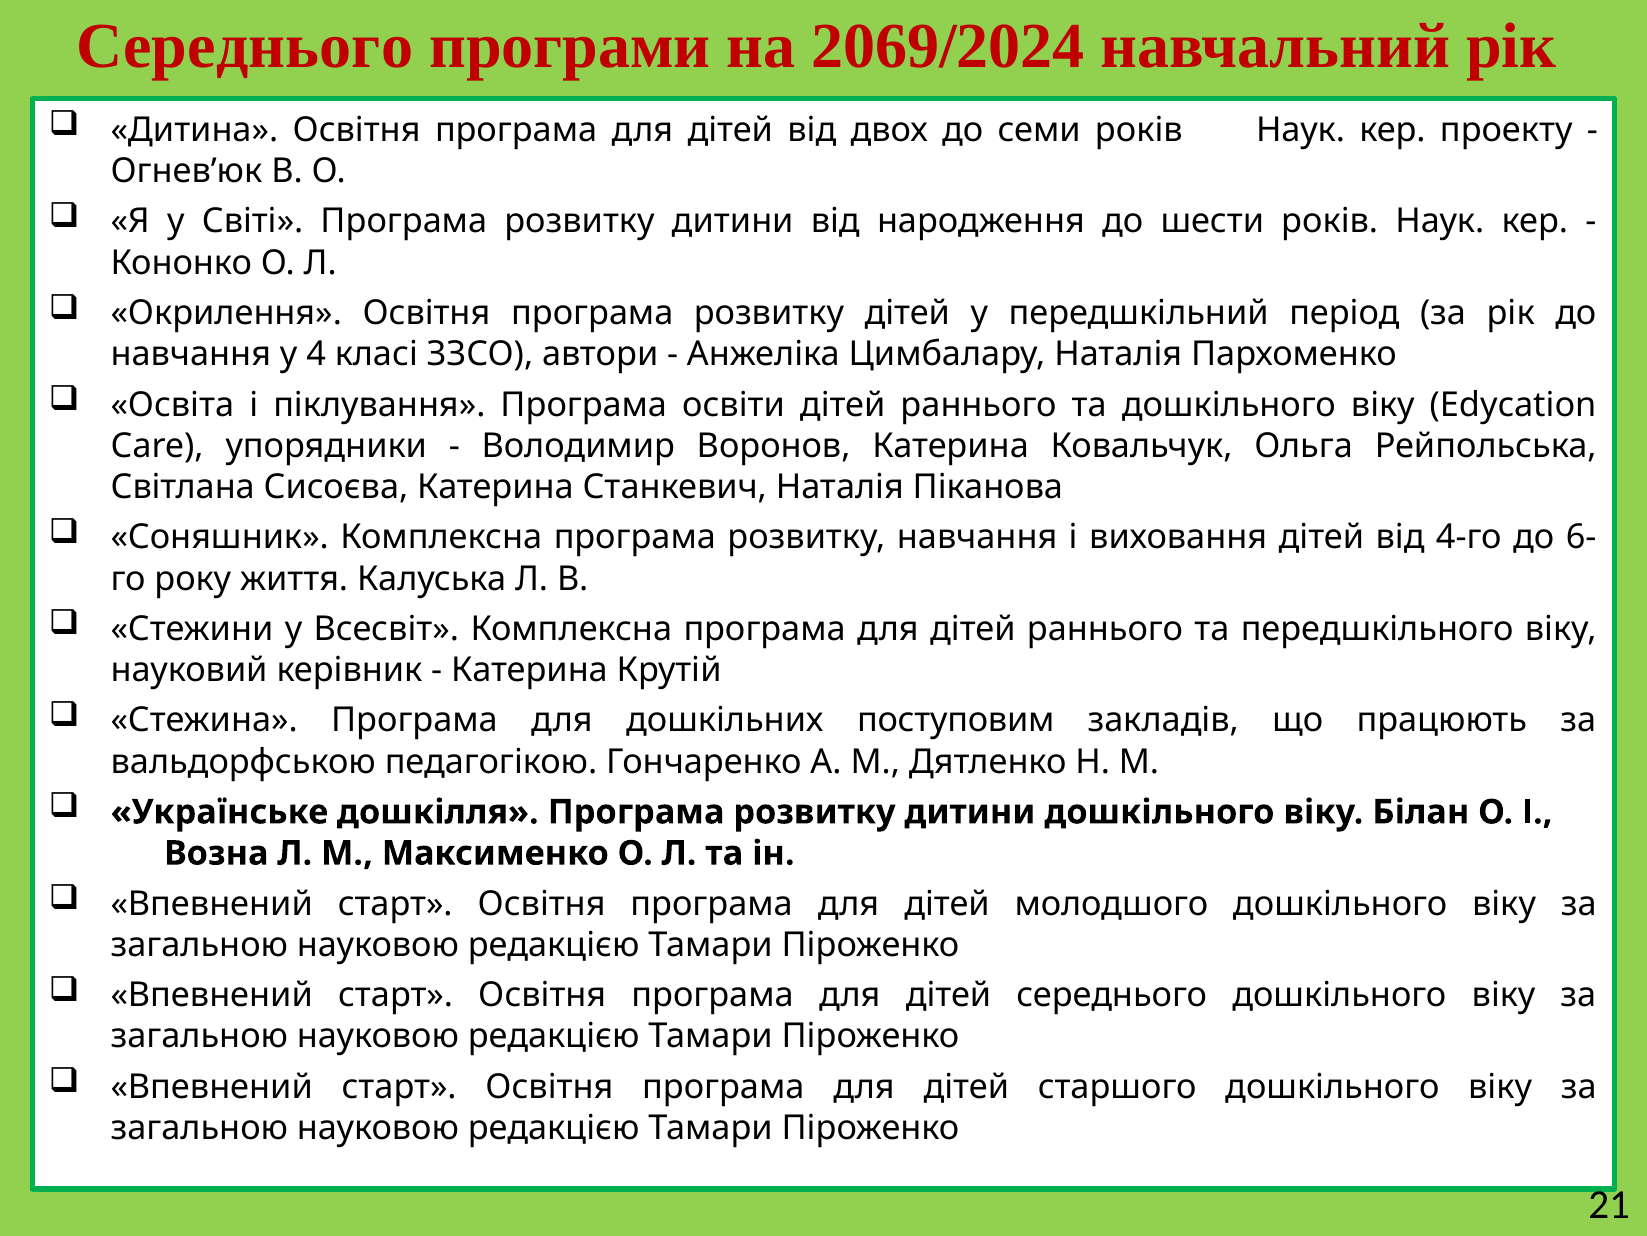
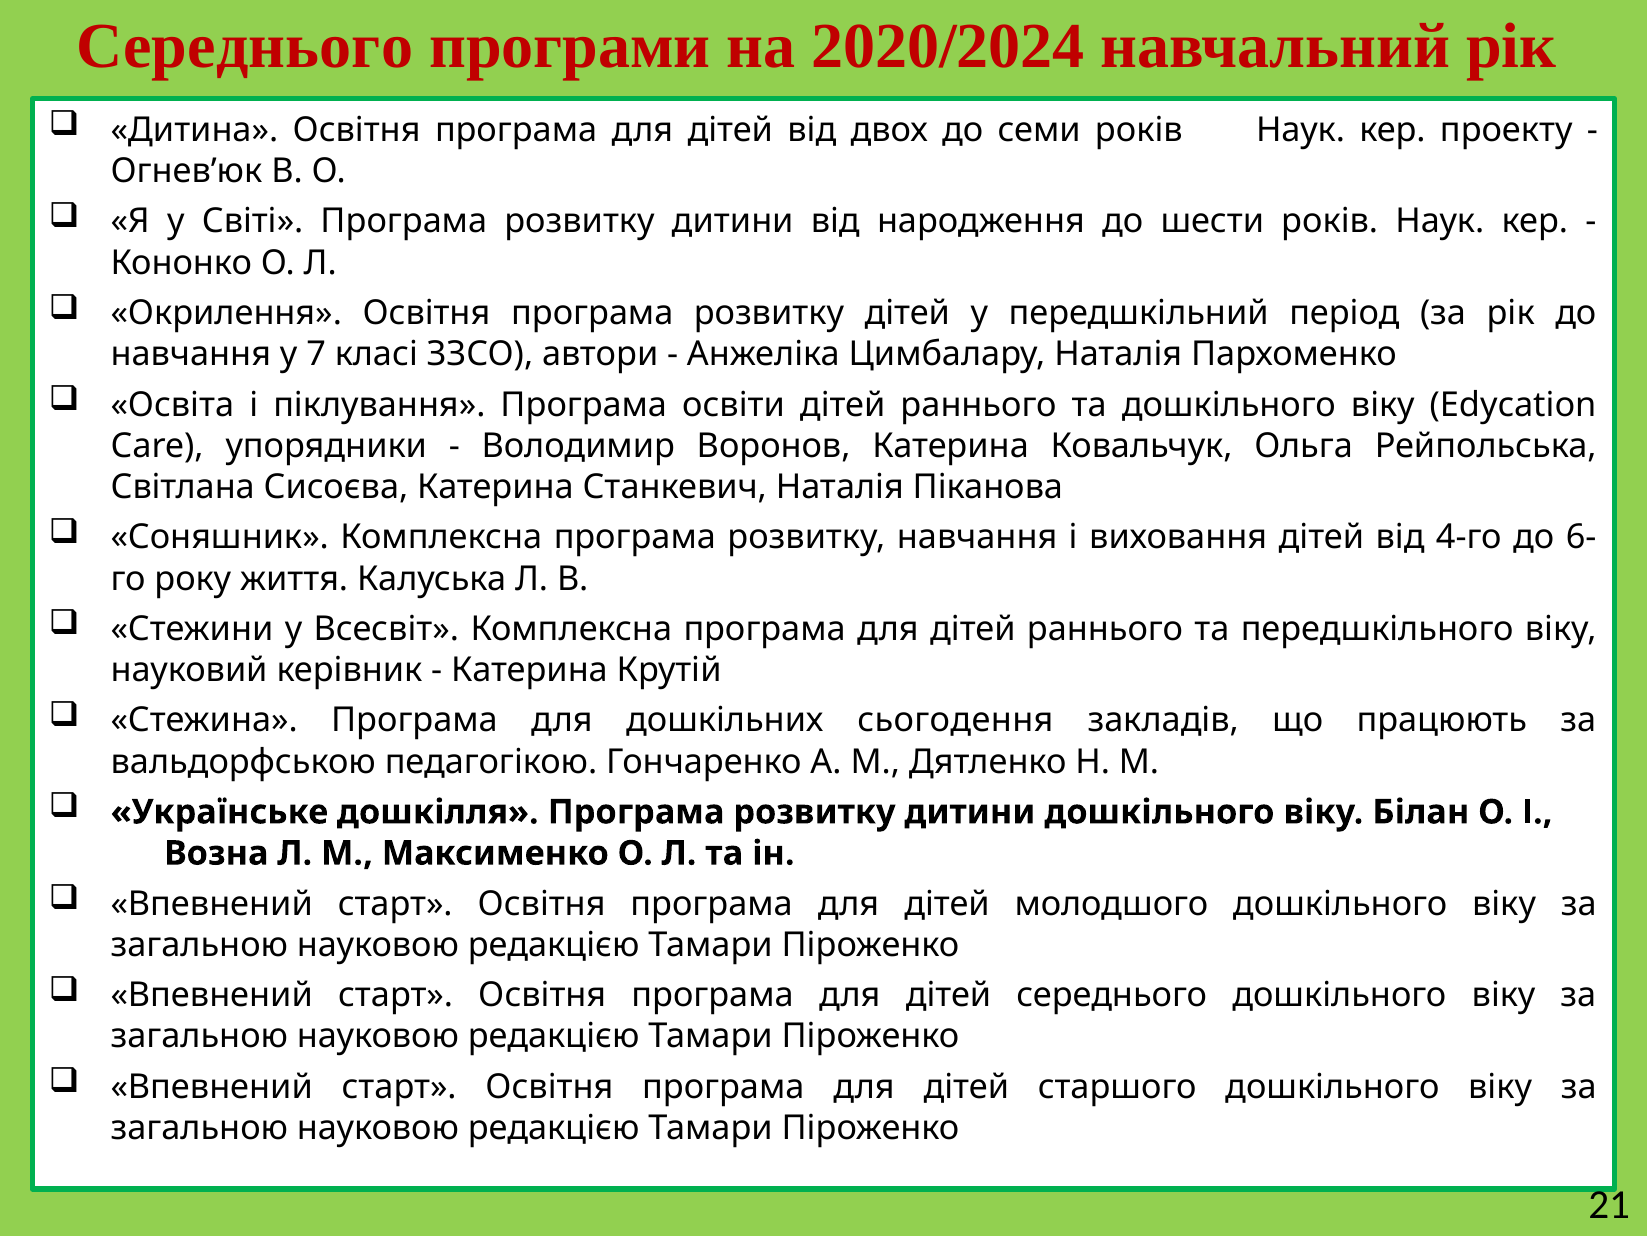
2069/2024: 2069/2024 -> 2020/2024
4: 4 -> 7
поступовим: поступовим -> сьогодення
